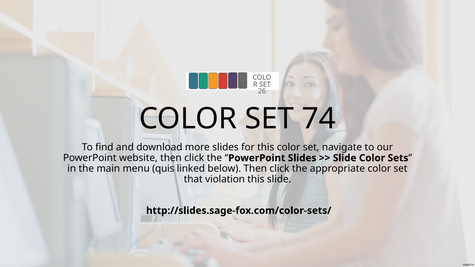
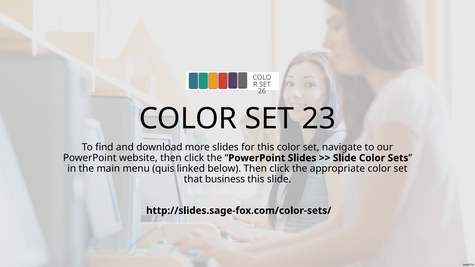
74: 74 -> 23
violation: violation -> business
